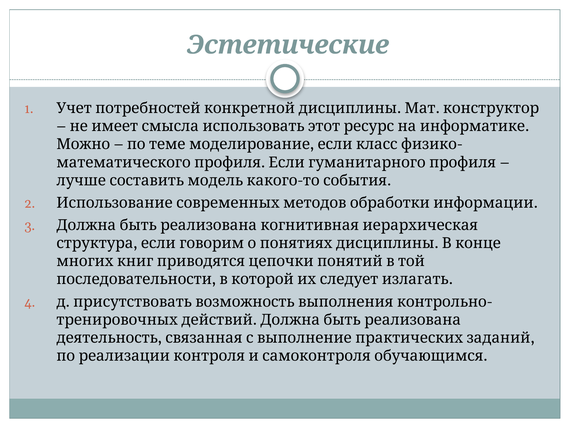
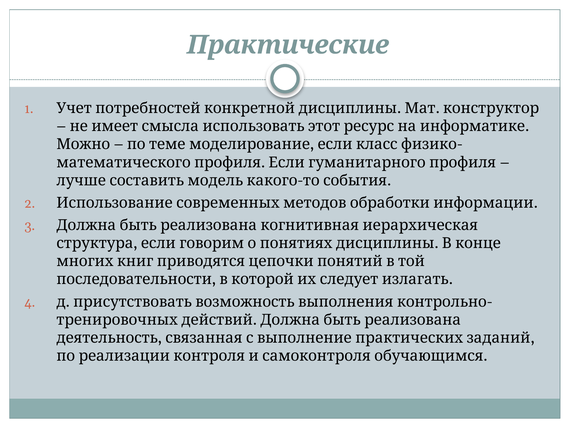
Эстетические: Эстетические -> Практические
